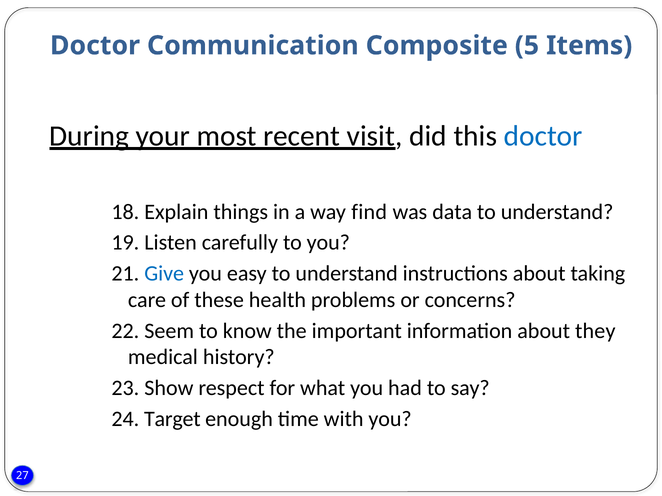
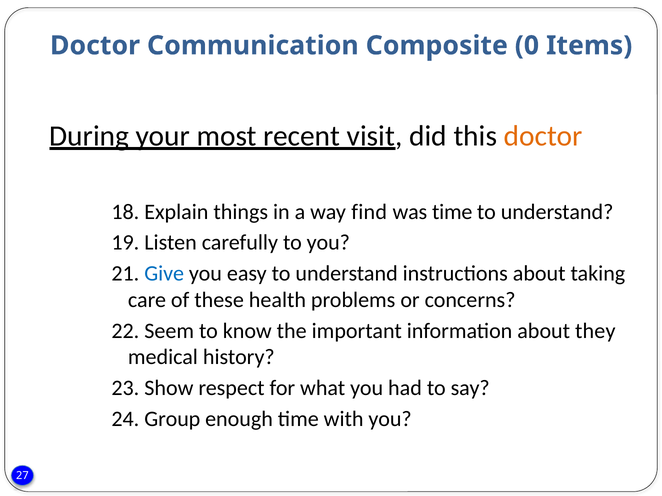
5: 5 -> 0
doctor at (543, 136) colour: blue -> orange
was data: data -> time
Target: Target -> Group
